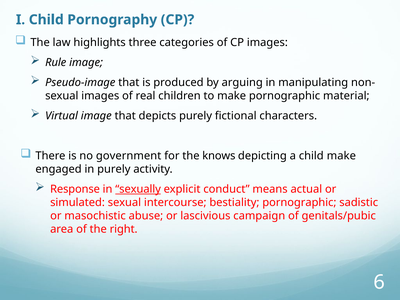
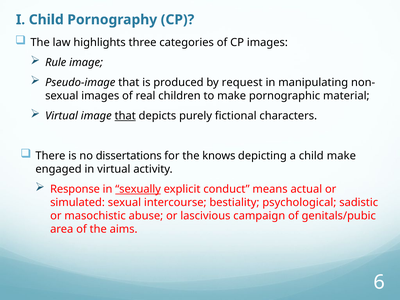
arguing: arguing -> request
that at (125, 116) underline: none -> present
government: government -> dissertations
in purely: purely -> virtual
bestiality pornographic: pornographic -> psychological
right: right -> aims
